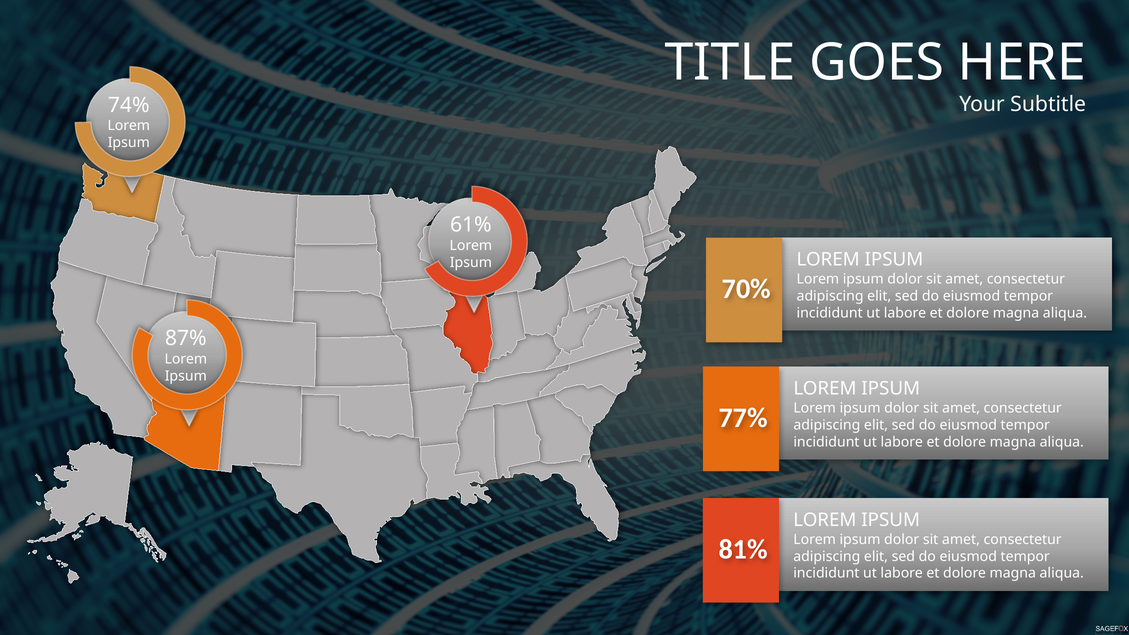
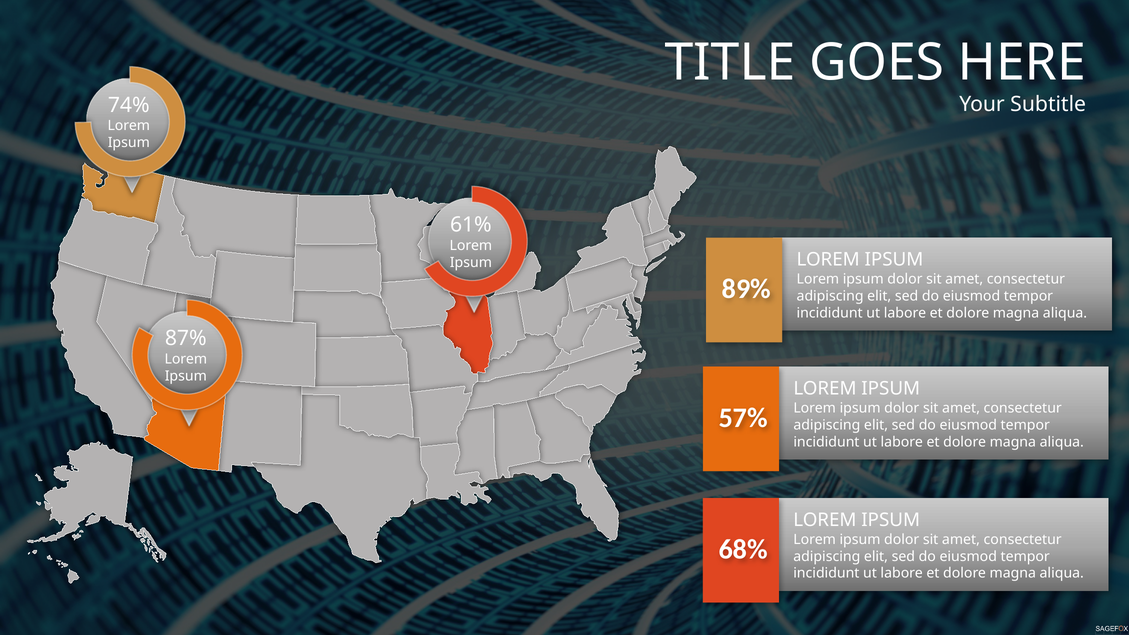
70%: 70% -> 89%
77%: 77% -> 57%
81%: 81% -> 68%
